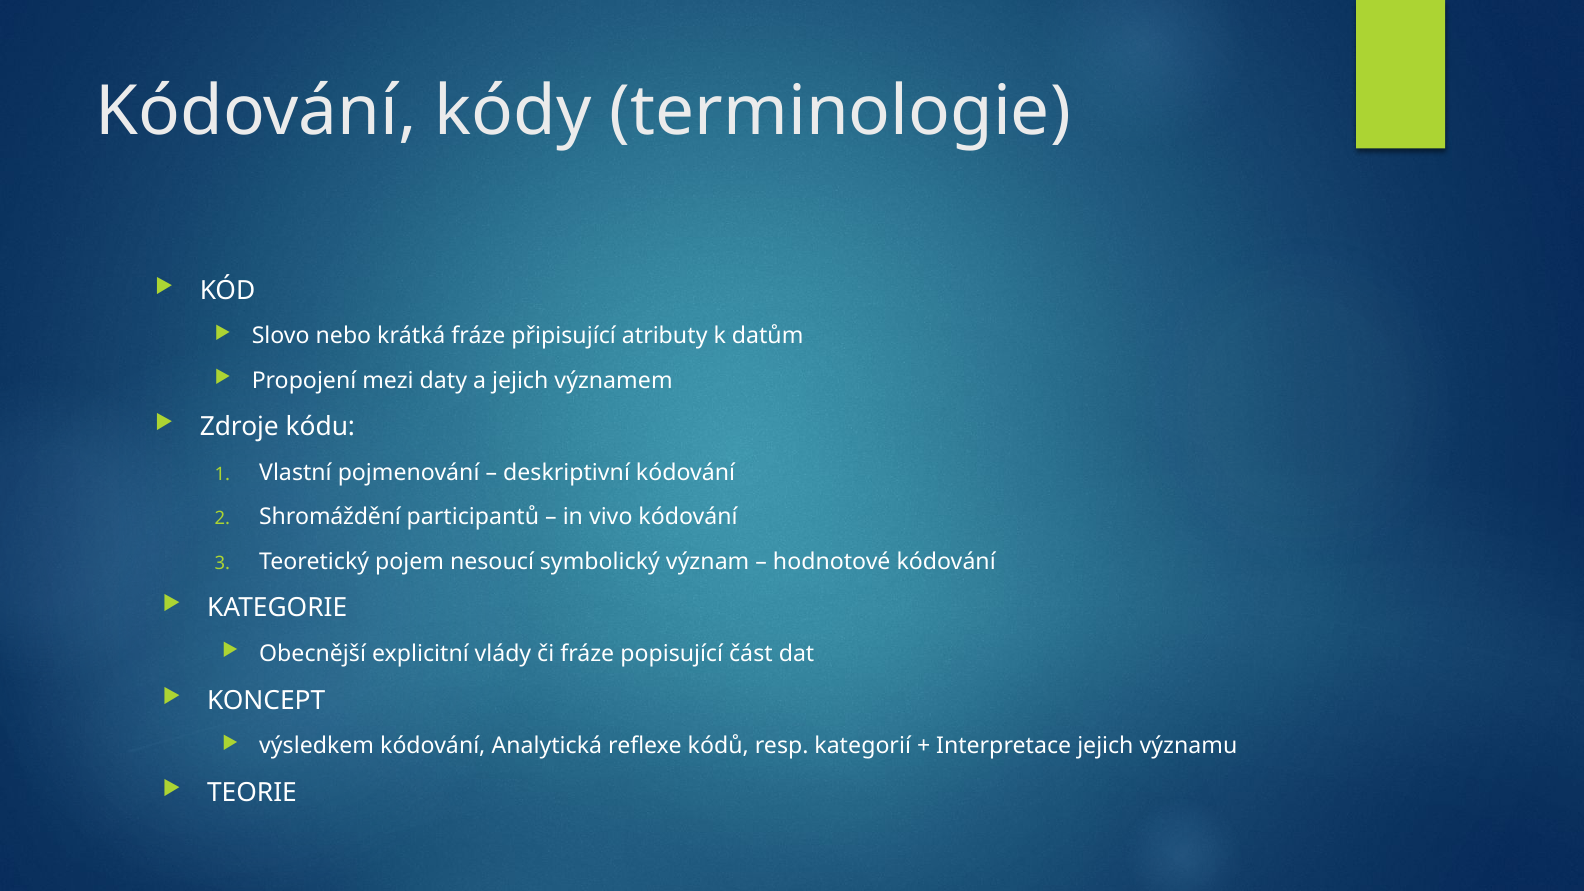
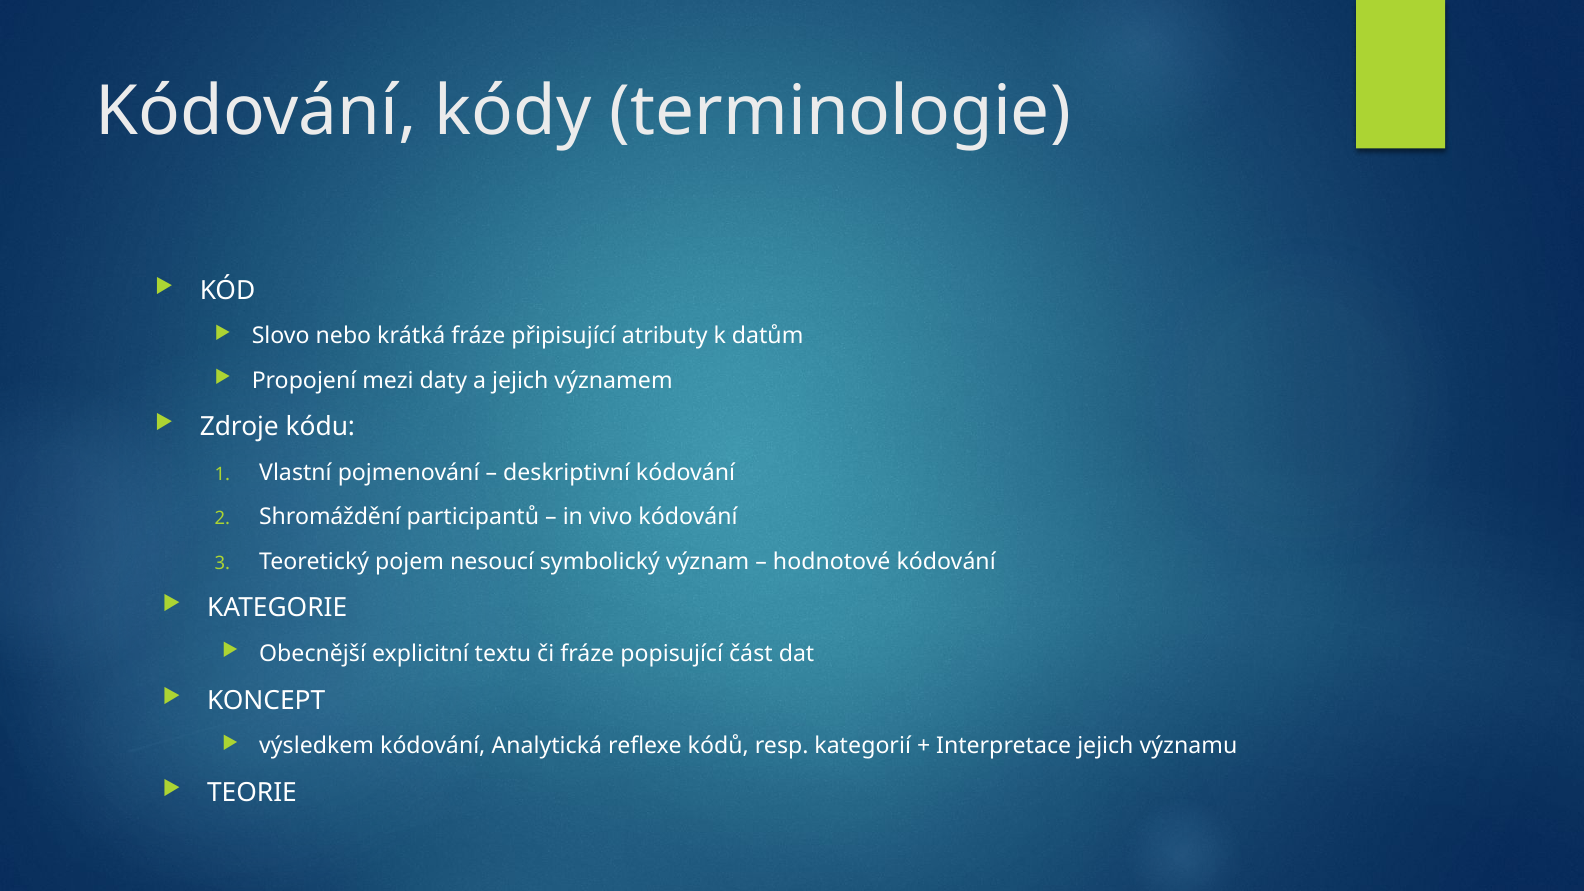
vlády: vlády -> textu
